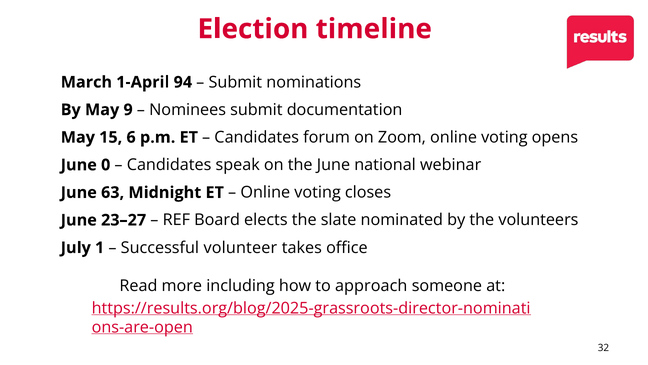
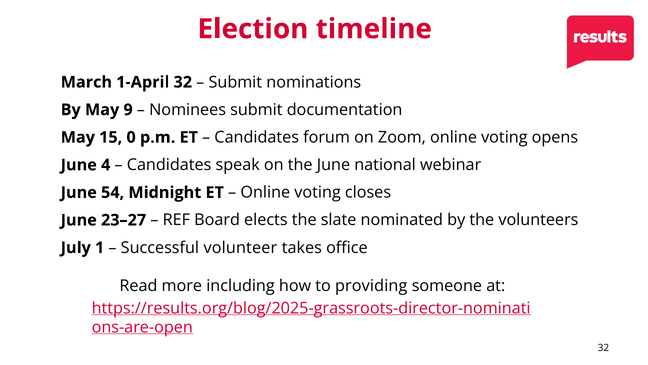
1-April 94: 94 -> 32
6: 6 -> 0
0: 0 -> 4
63: 63 -> 54
approach: approach -> providing
